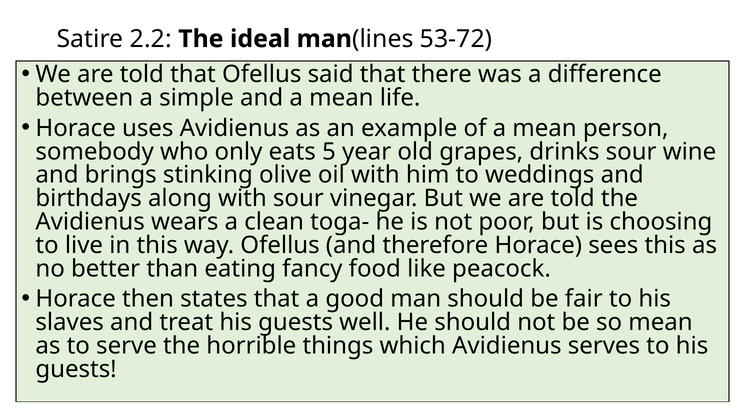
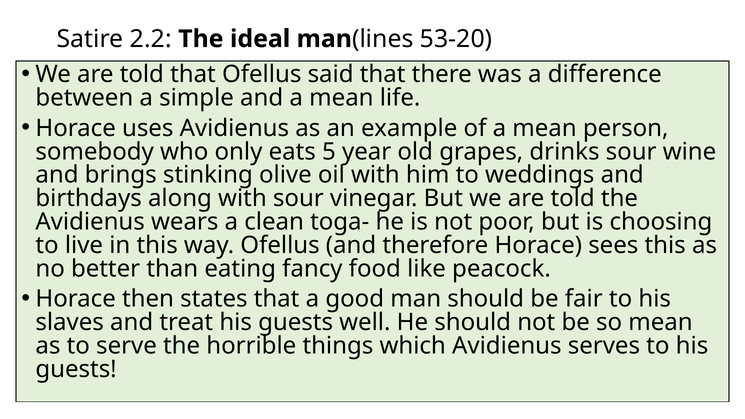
53-72: 53-72 -> 53-20
